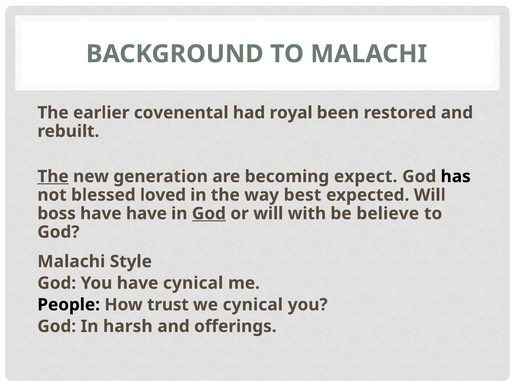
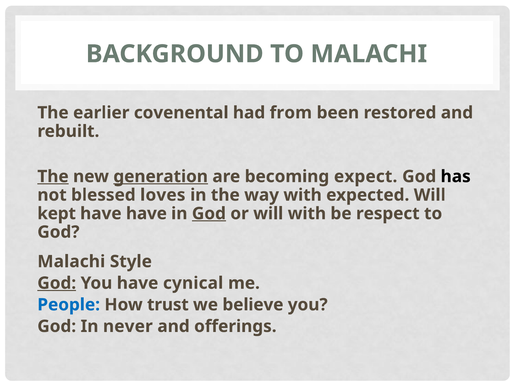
royal: royal -> from
generation underline: none -> present
loved: loved -> loves
way best: best -> with
boss: boss -> kept
believe: believe -> respect
God at (57, 283) underline: none -> present
People colour: black -> blue
we cynical: cynical -> believe
harsh: harsh -> never
